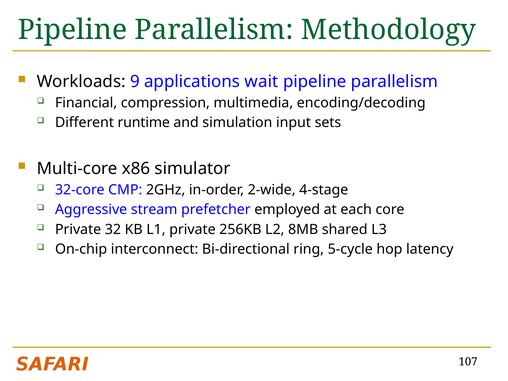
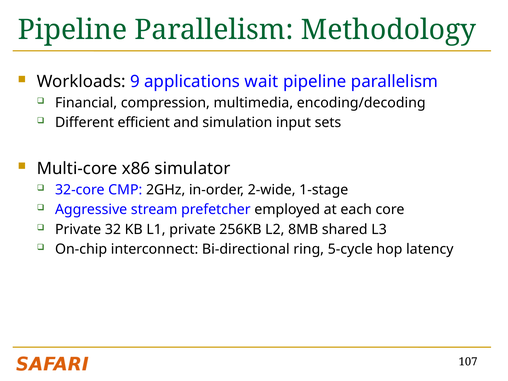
runtime: runtime -> efficient
4-stage: 4-stage -> 1-stage
